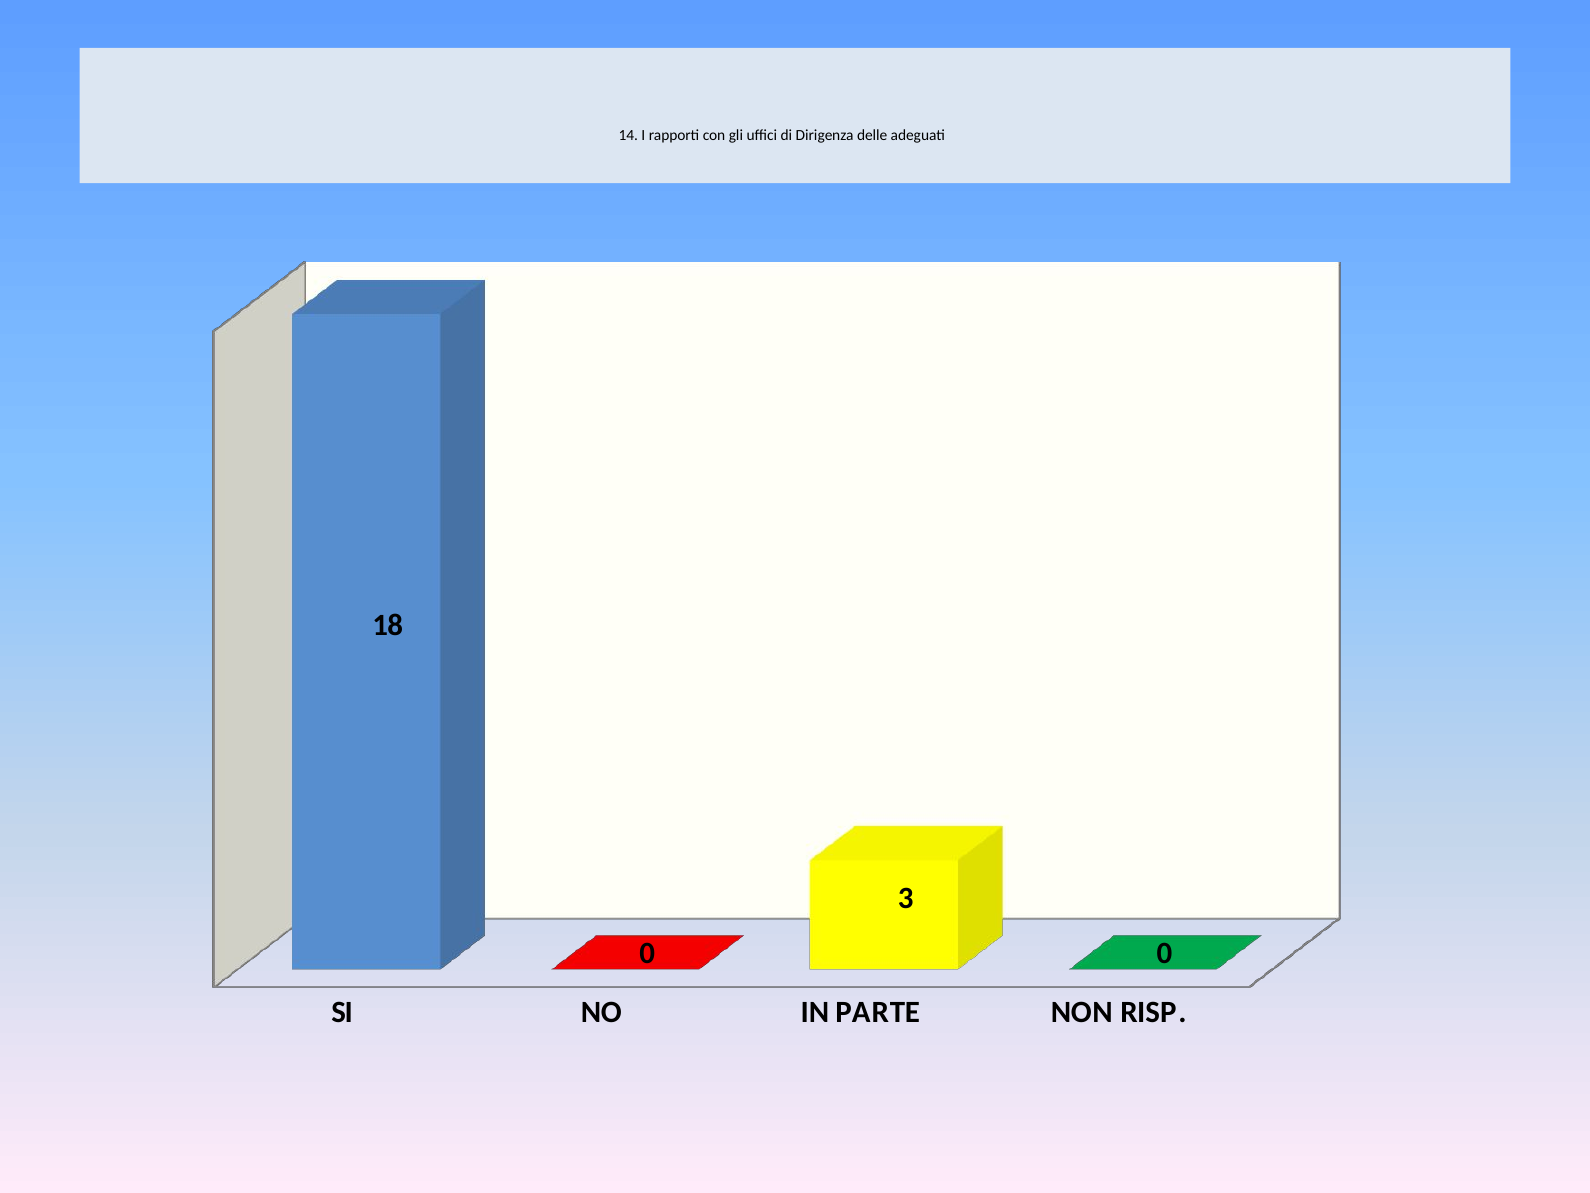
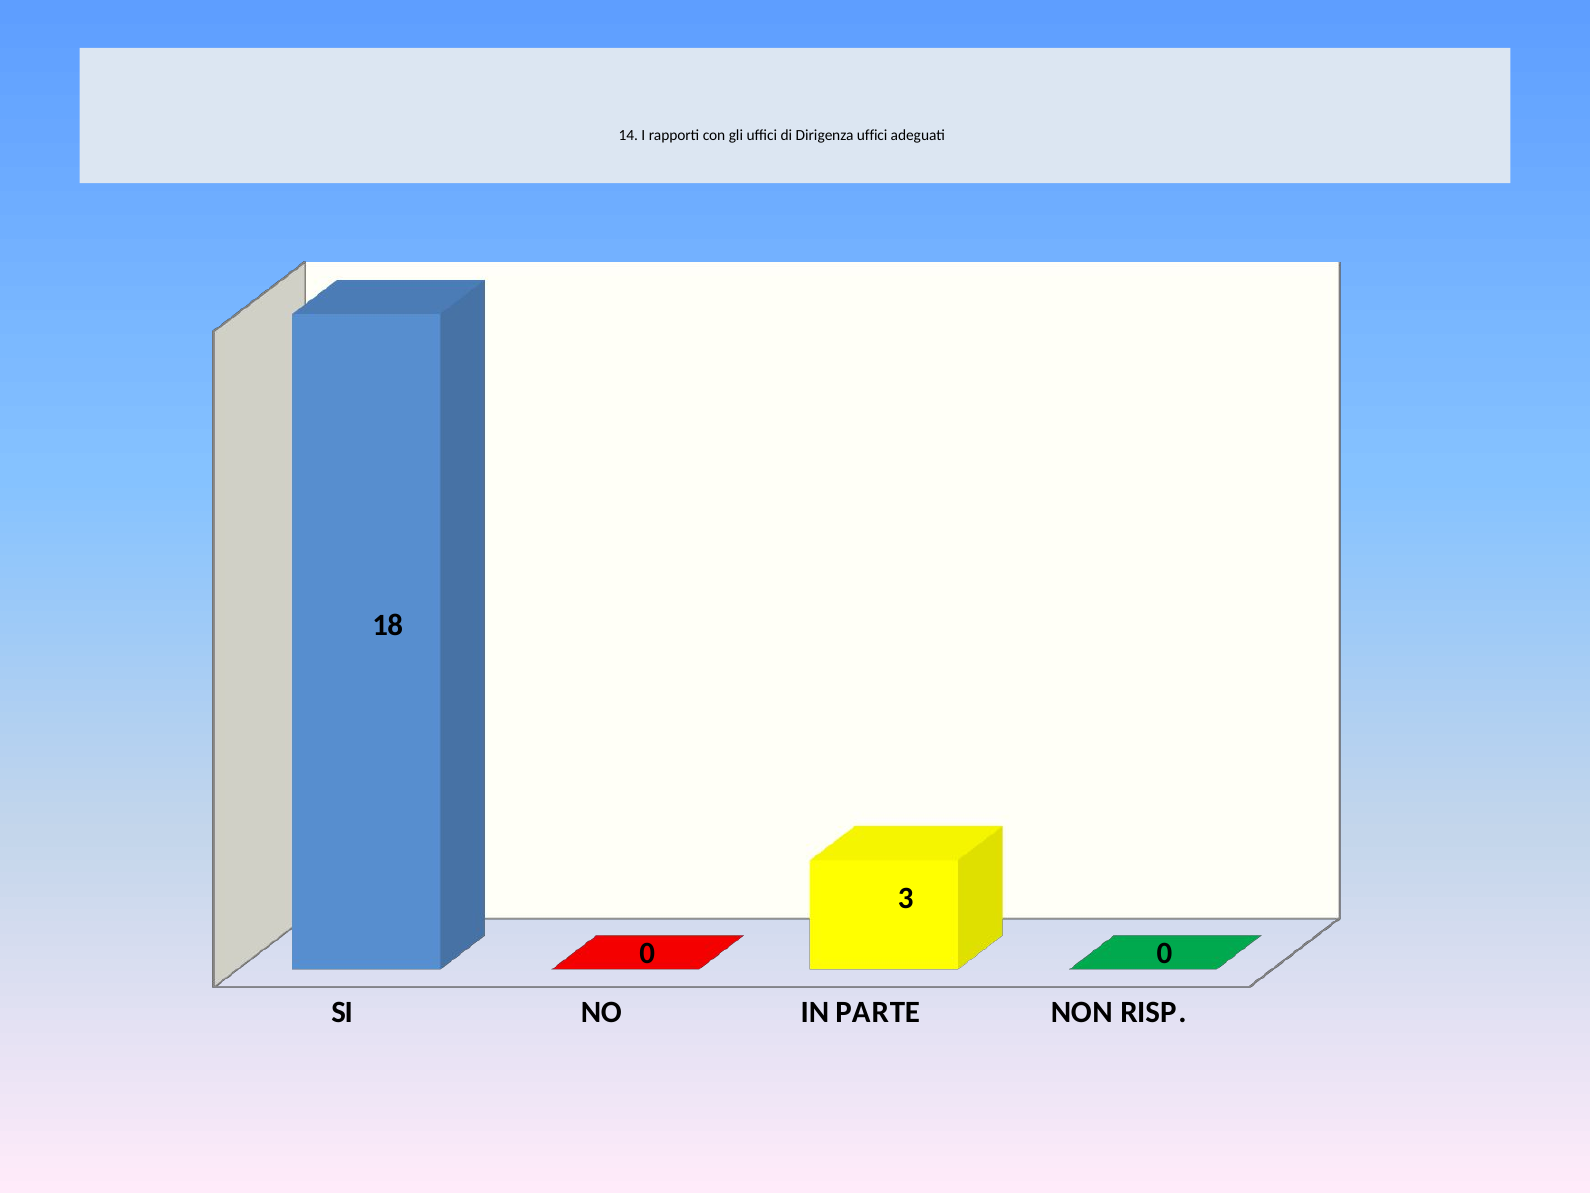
Dirigenza delle: delle -> uffici
